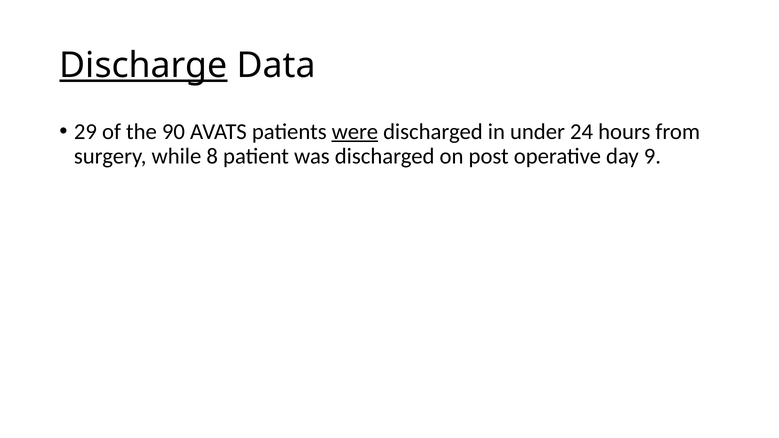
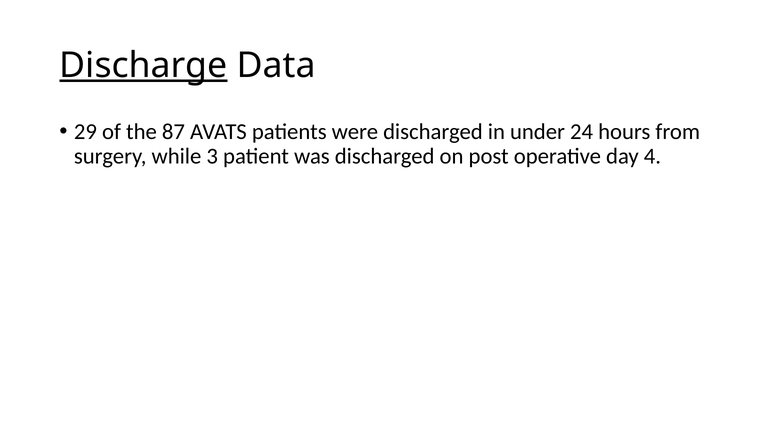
90: 90 -> 87
were underline: present -> none
8: 8 -> 3
9: 9 -> 4
